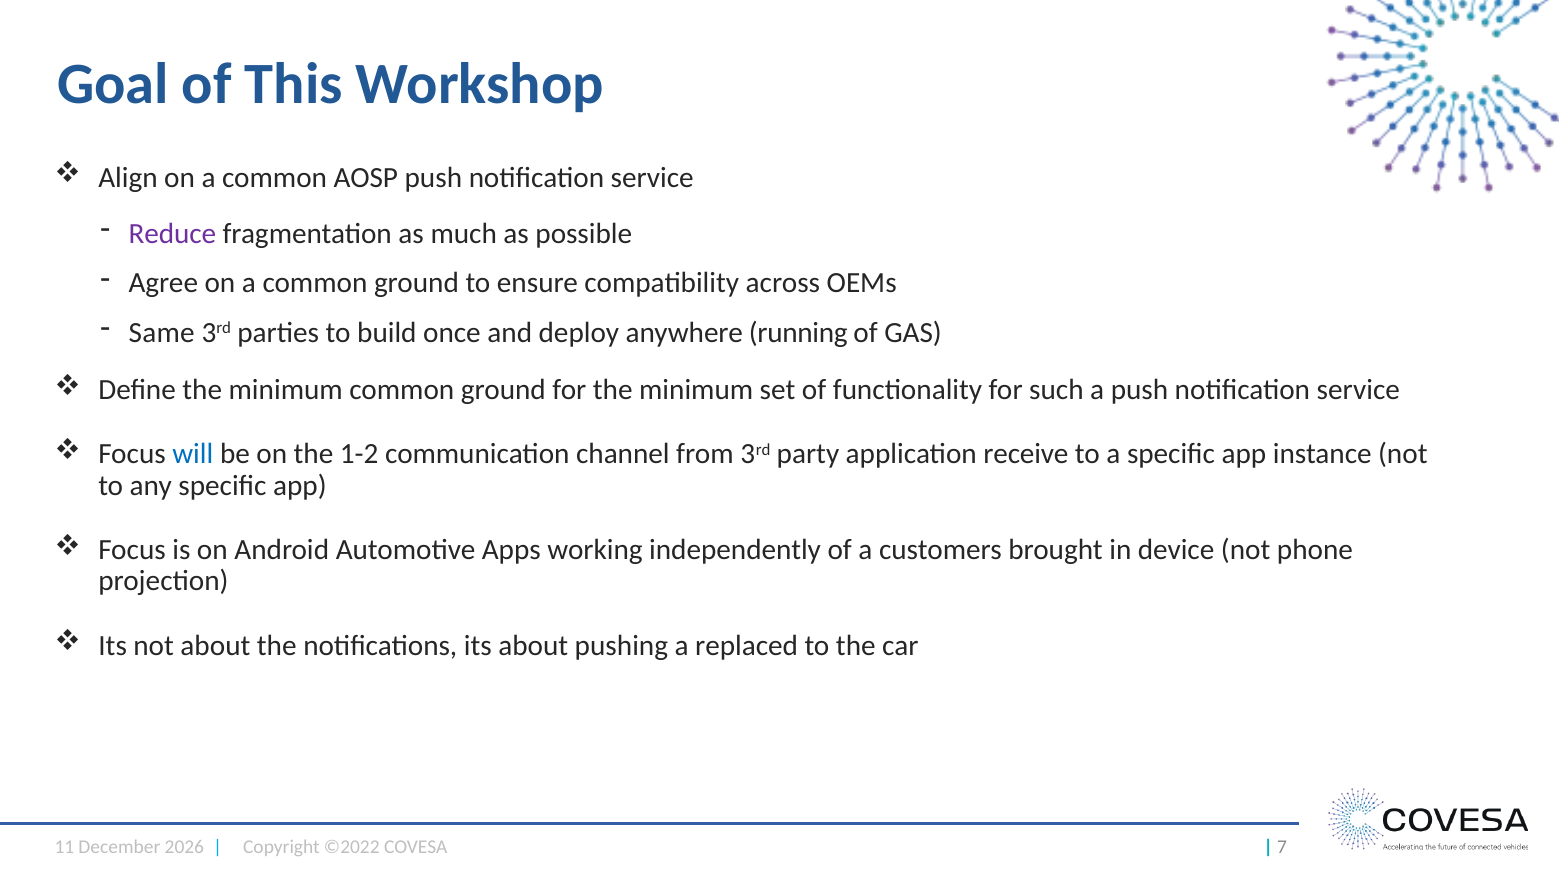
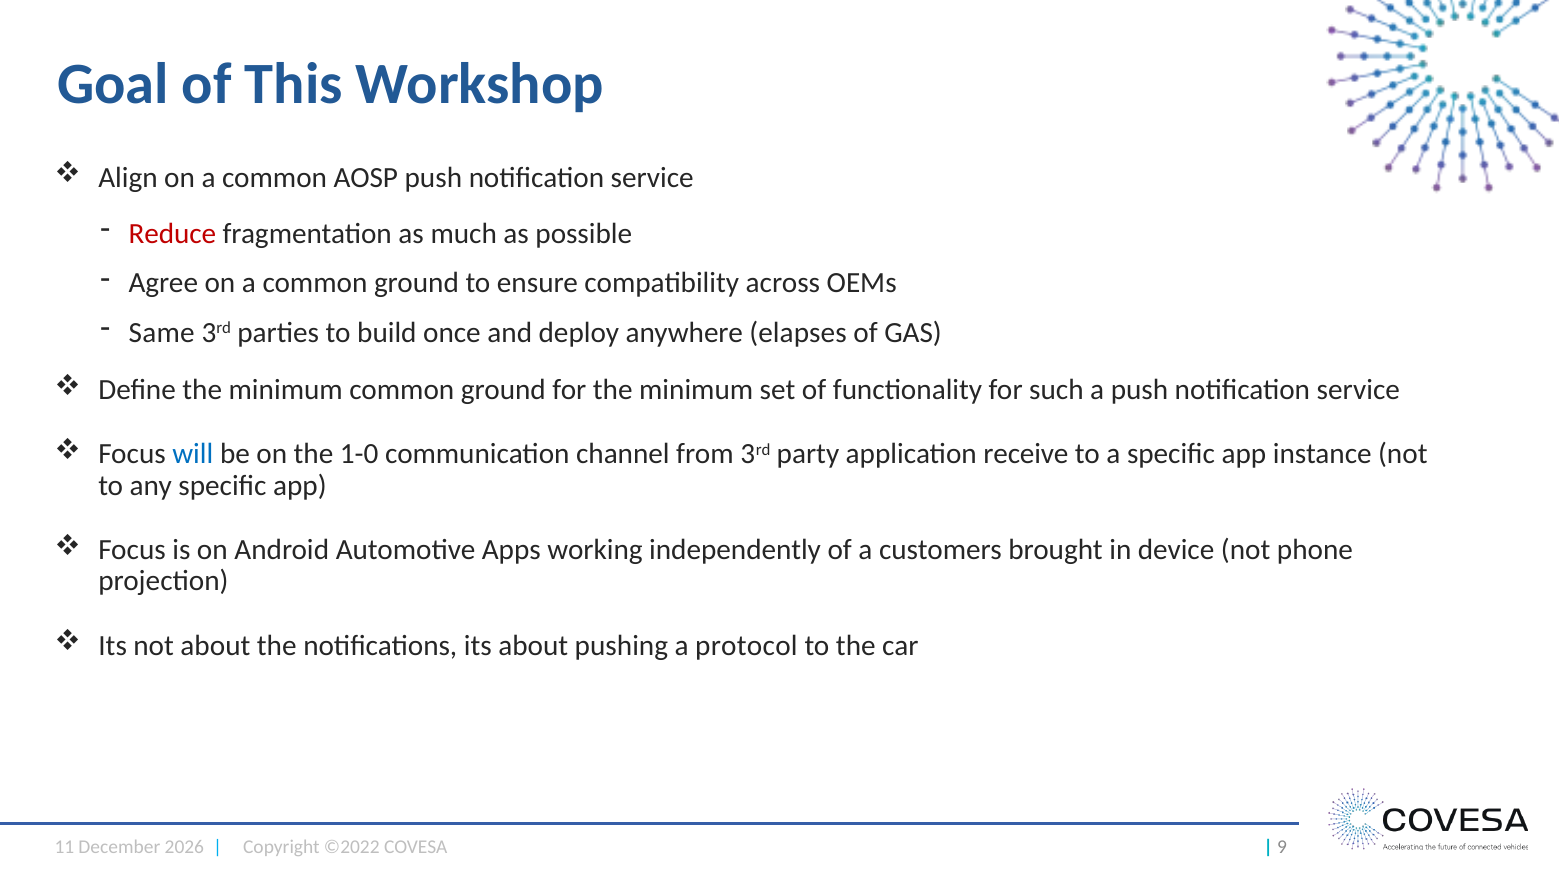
Reduce colour: purple -> red
running: running -> elapses
1-2: 1-2 -> 1-0
replaced: replaced -> protocol
7: 7 -> 9
